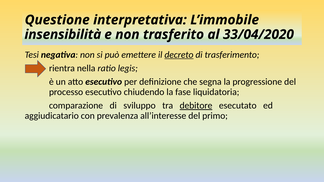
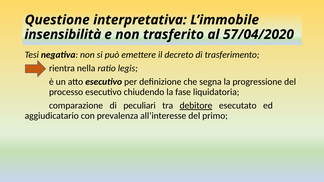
33/04/2020: 33/04/2020 -> 57/04/2020
decreto underline: present -> none
sviluppo: sviluppo -> peculiari
